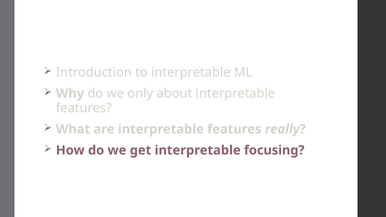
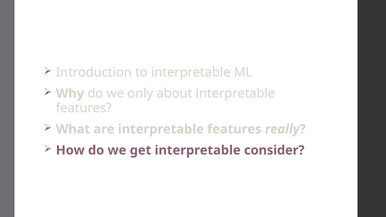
focusing: focusing -> consider
